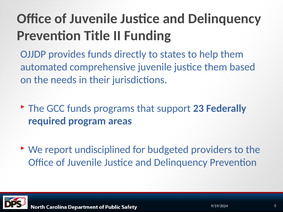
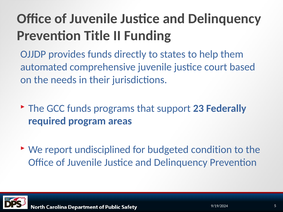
justice them: them -> court
providers: providers -> condition
